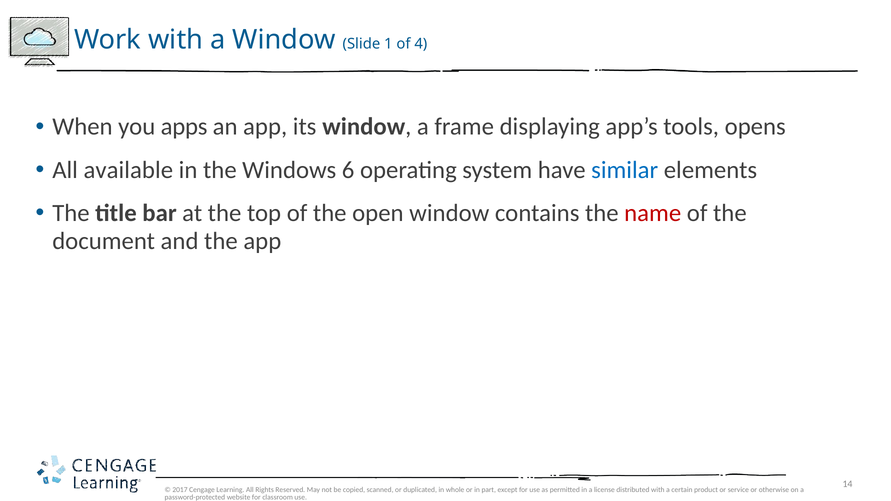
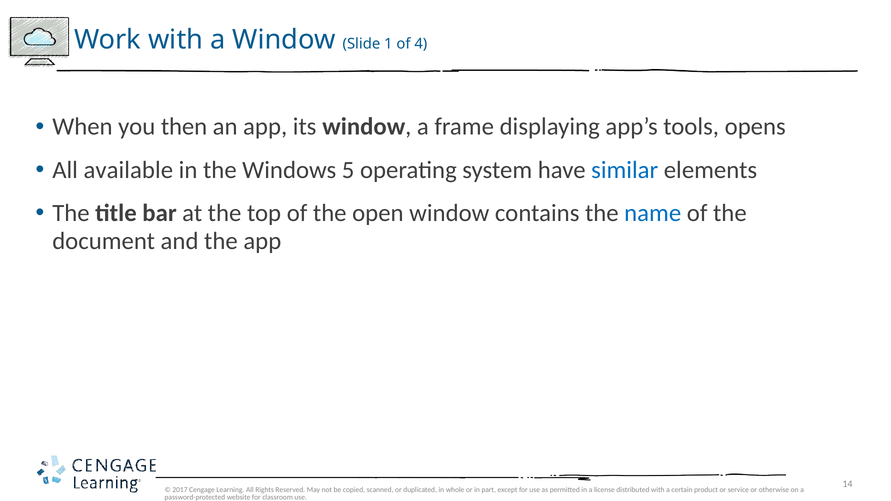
apps: apps -> then
6: 6 -> 5
name colour: red -> blue
